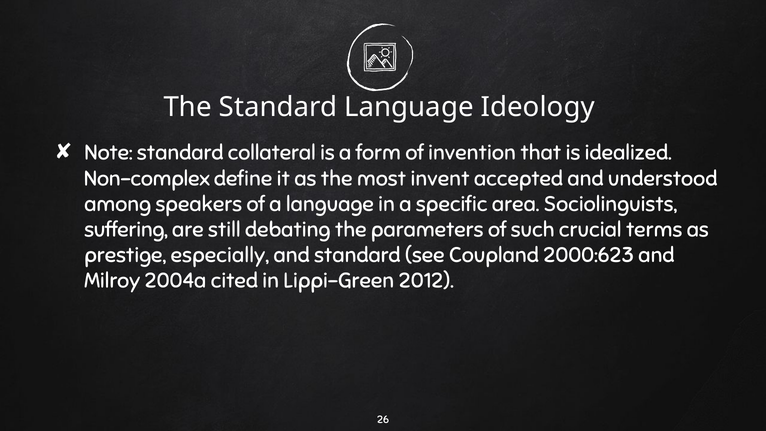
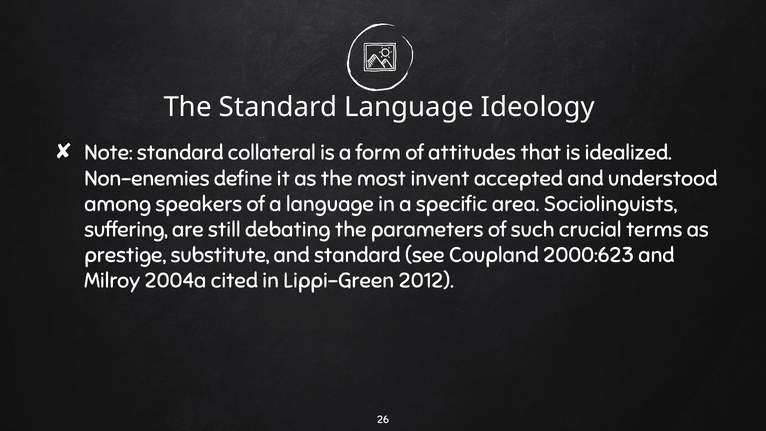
invention: invention -> attitudes
Non-complex: Non-complex -> Non-enemies
especially: especially -> substitute
